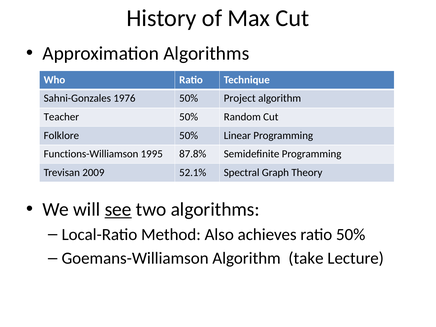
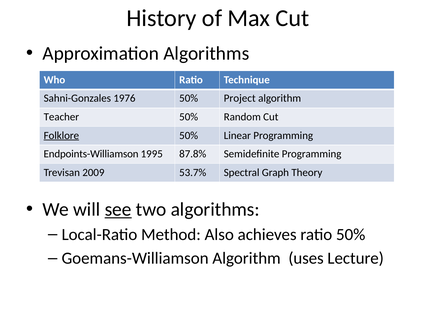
Folklore underline: none -> present
Functions-Williamson: Functions-Williamson -> Endpoints-Williamson
52.1%: 52.1% -> 53.7%
take: take -> uses
